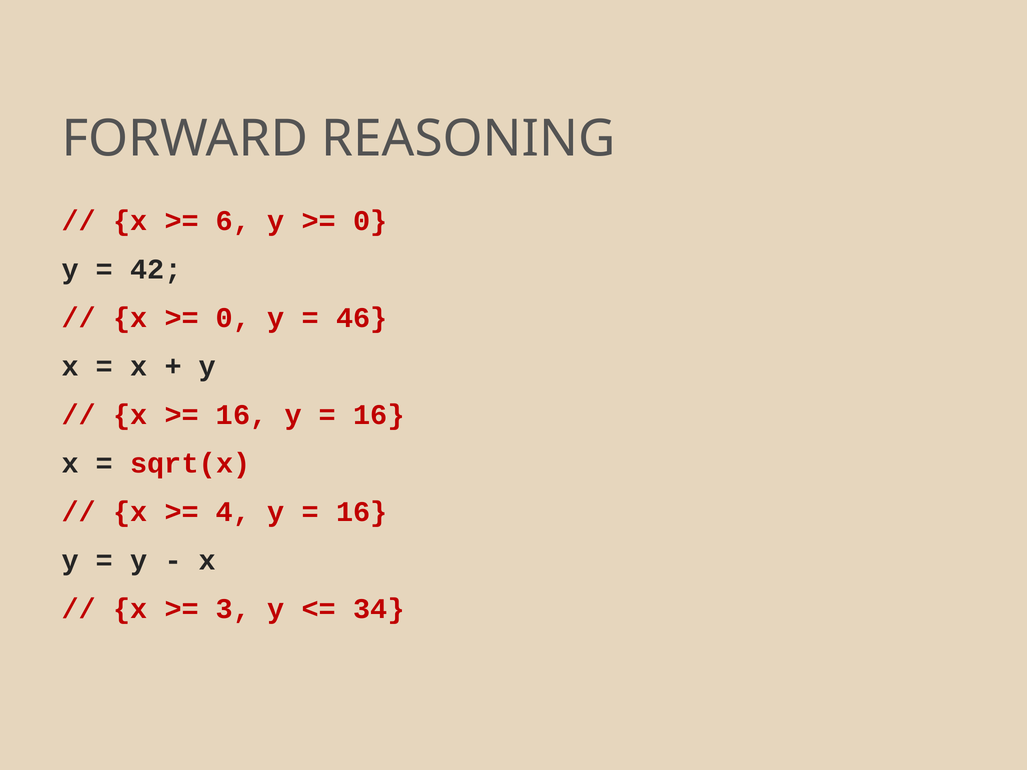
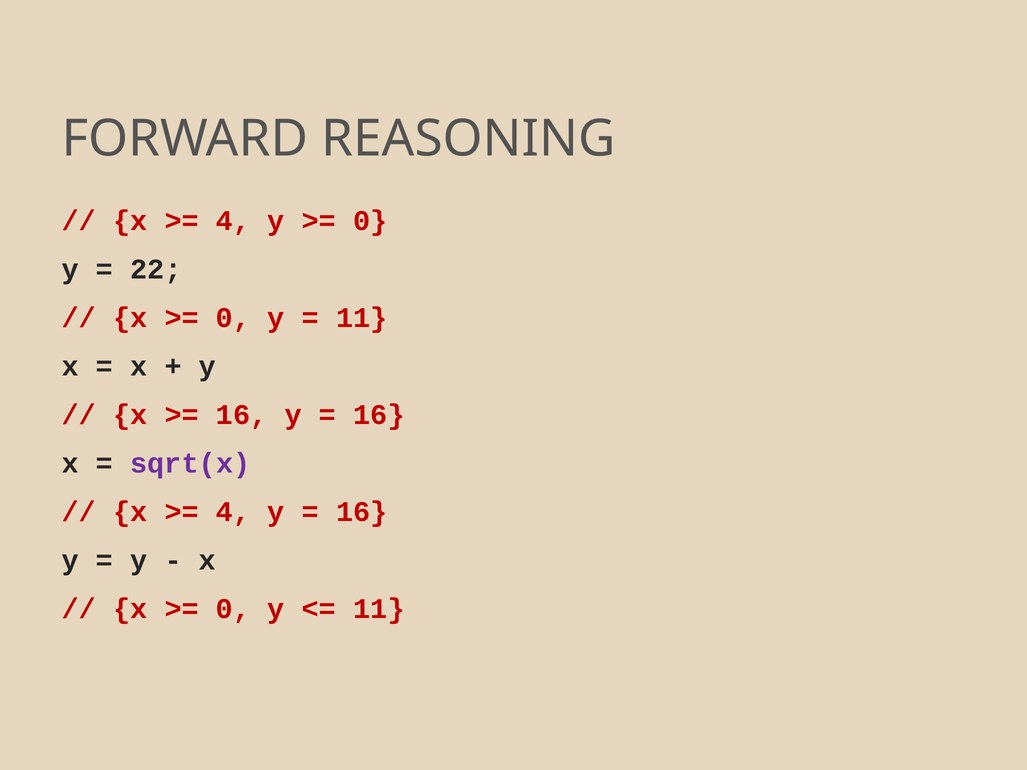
6 at (233, 221): 6 -> 4
42: 42 -> 22
46 at (362, 318): 46 -> 11
sqrt(x colour: red -> purple
3 at (233, 609): 3 -> 0
34 at (379, 609): 34 -> 11
